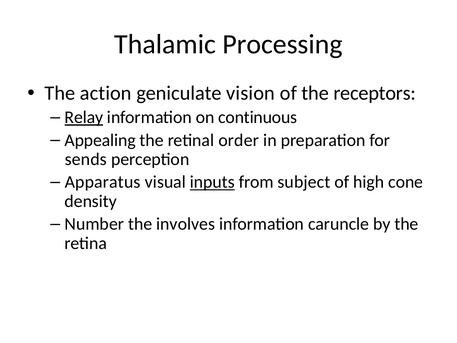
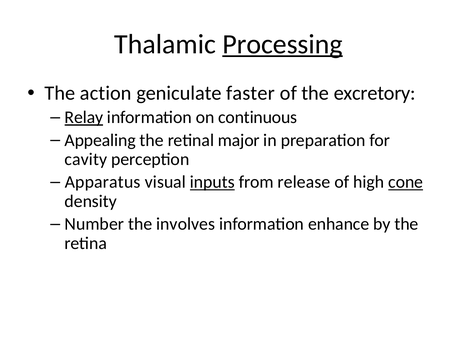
Processing underline: none -> present
vision: vision -> faster
receptors: receptors -> excretory
order: order -> major
sends: sends -> cavity
subject: subject -> release
cone underline: none -> present
caruncle: caruncle -> enhance
